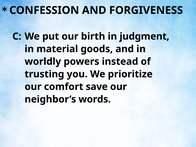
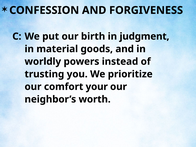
save: save -> your
words: words -> worth
